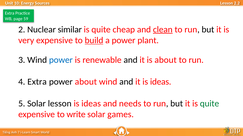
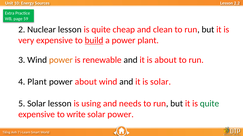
Nuclear similar: similar -> lesson
clean underline: present -> none
power at (61, 60) colour: blue -> orange
4 Extra: Extra -> Plant
it is ideas: ideas -> solar
ideas at (91, 104): ideas -> using
solar games: games -> power
